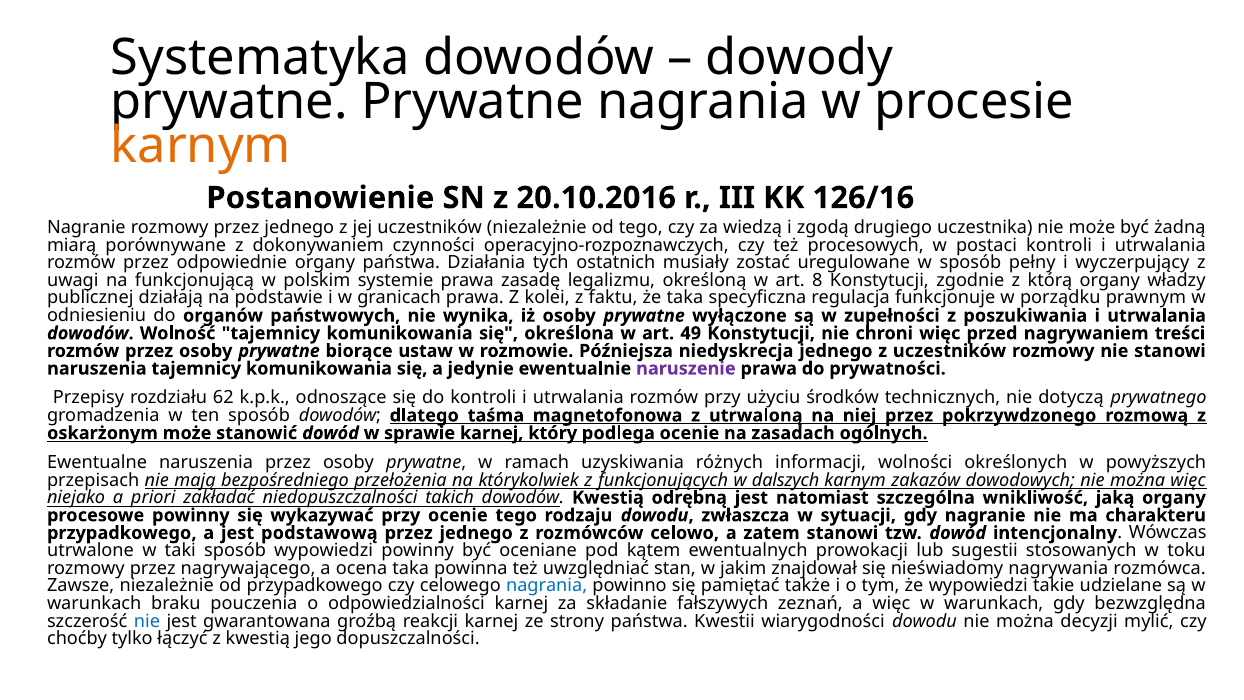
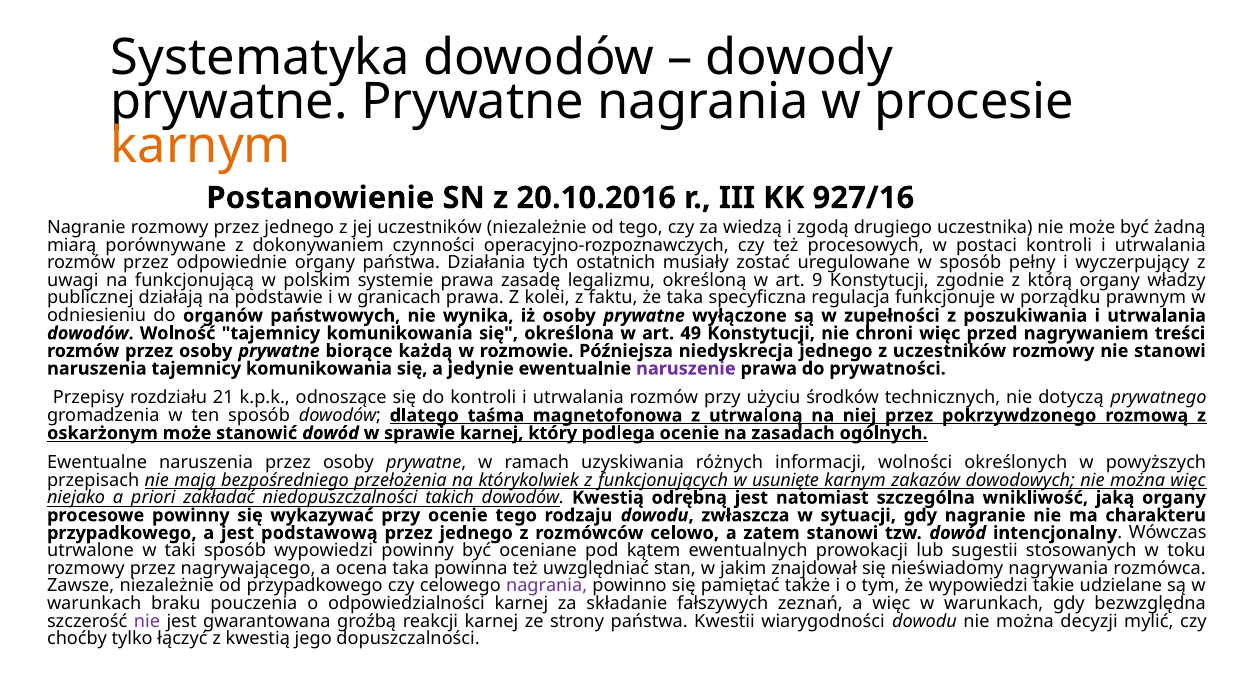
126/16: 126/16 -> 927/16
8: 8 -> 9
ustaw: ustaw -> każdą
62: 62 -> 21
dalszych: dalszych -> usunięte
nagrania at (547, 586) colour: blue -> purple
nie at (147, 621) colour: blue -> purple
